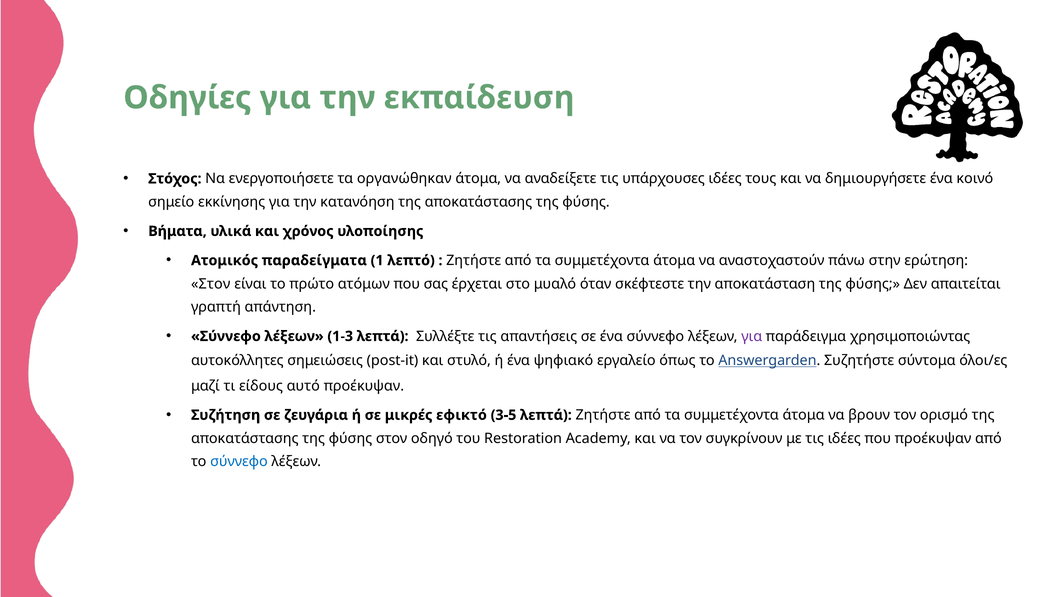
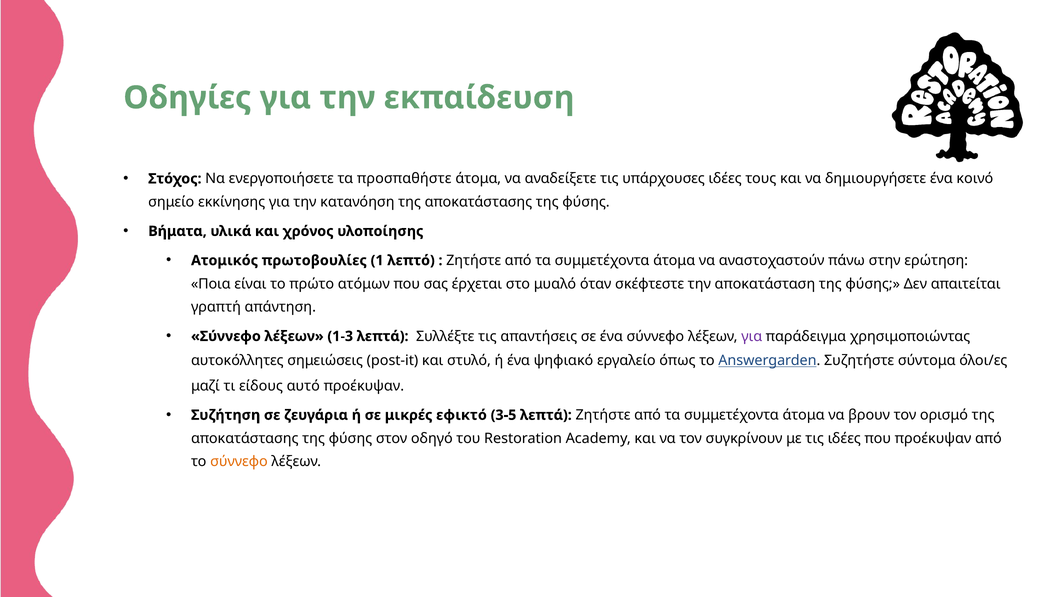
οργανώθηκαν: οργανώθηκαν -> προσπαθήστε
παραδείγματα: παραδείγματα -> πρωτοβουλίες
Στον at (211, 284): Στον -> Ποια
σύννεφο at (239, 462) colour: blue -> orange
